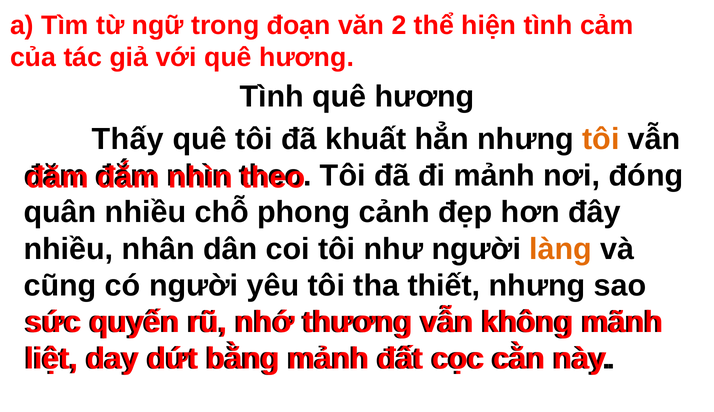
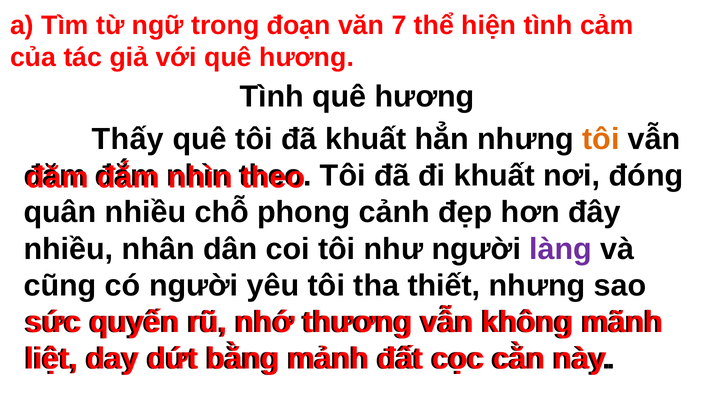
2: 2 -> 7
đi mảnh: mảnh -> khuất
làng colour: orange -> purple
